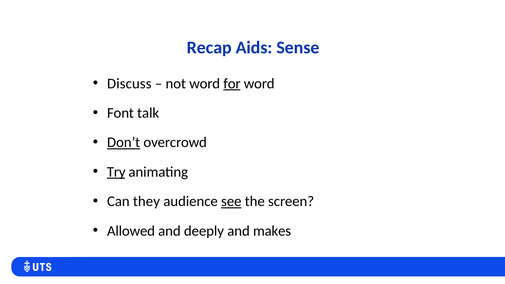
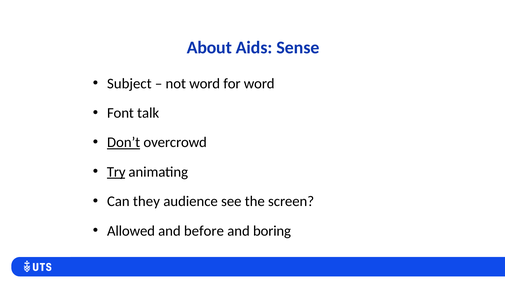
Recap: Recap -> About
Discuss: Discuss -> Subject
for underline: present -> none
see underline: present -> none
deeply: deeply -> before
makes: makes -> boring
